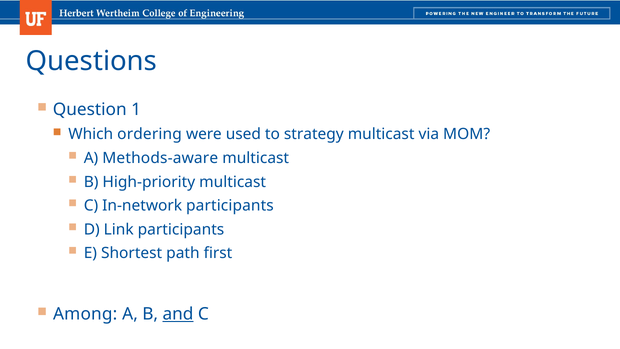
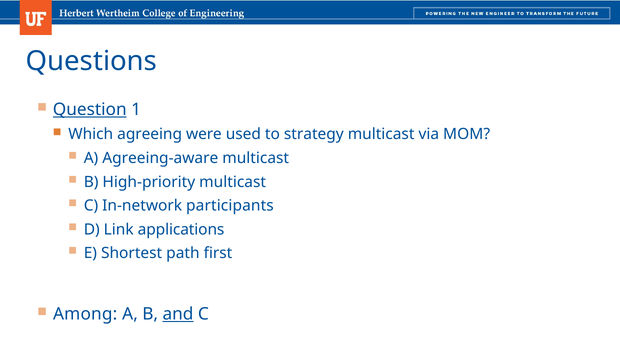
Question underline: none -> present
ordering: ordering -> agreeing
Methods-aware: Methods-aware -> Agreeing-aware
Link participants: participants -> applications
